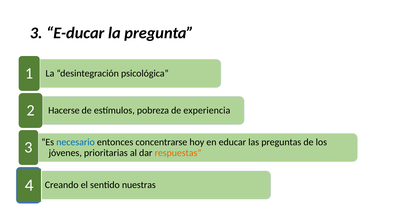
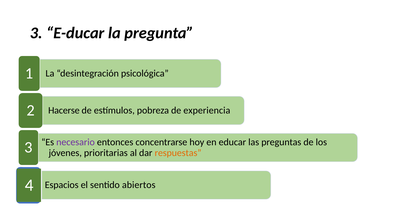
necesario colour: blue -> purple
Creando: Creando -> Espacios
nuestras: nuestras -> abiertos
